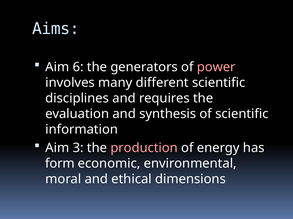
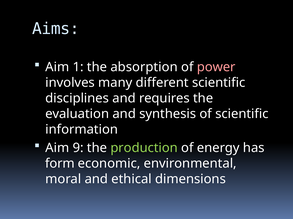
6: 6 -> 1
generators: generators -> absorption
3: 3 -> 9
production colour: pink -> light green
